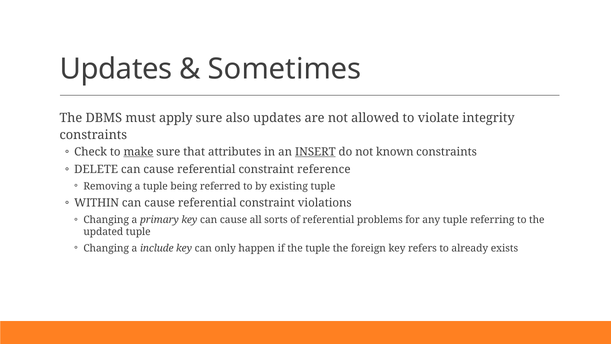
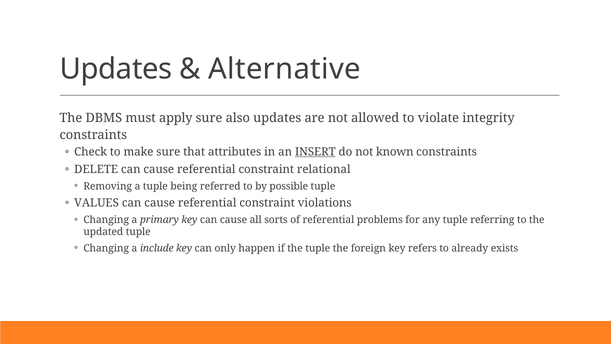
Sometimes: Sometimes -> Alternative
make underline: present -> none
reference: reference -> relational
existing: existing -> possible
WITHIN: WITHIN -> VALUES
